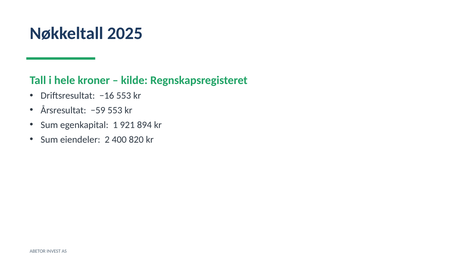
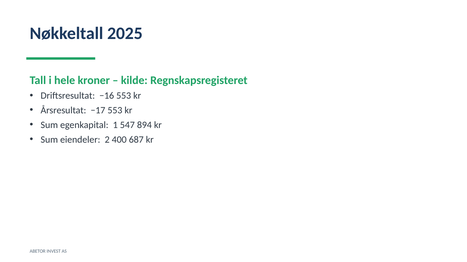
−59: −59 -> −17
921: 921 -> 547
820: 820 -> 687
